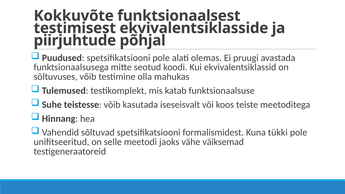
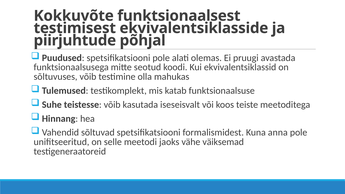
tükki: tükki -> anna
